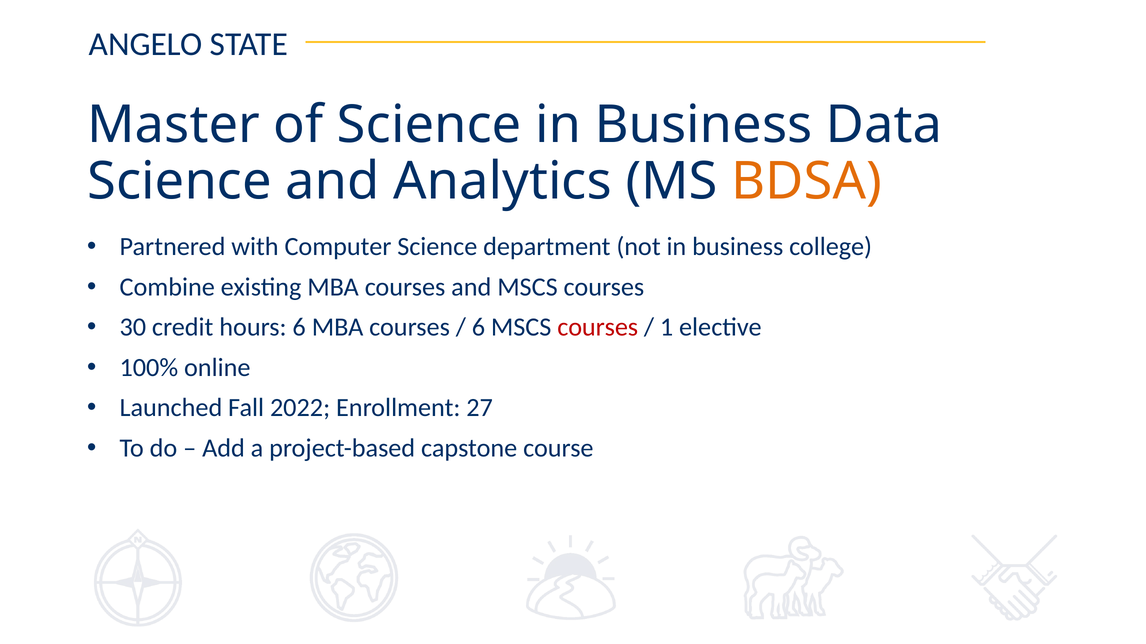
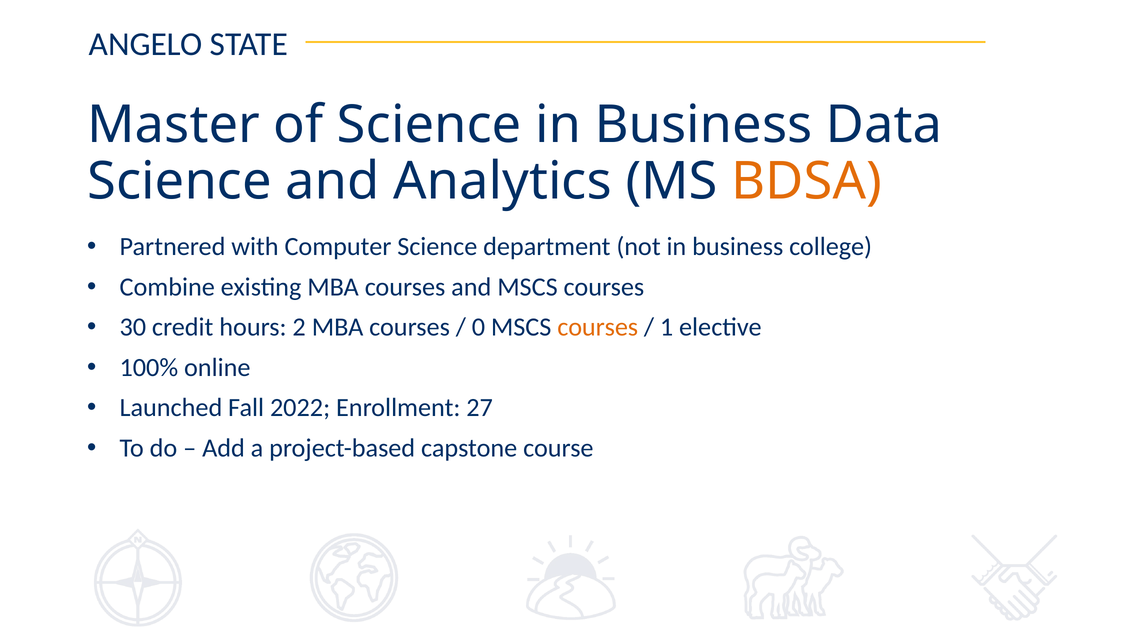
hours 6: 6 -> 2
6 at (478, 327): 6 -> 0
courses at (598, 327) colour: red -> orange
